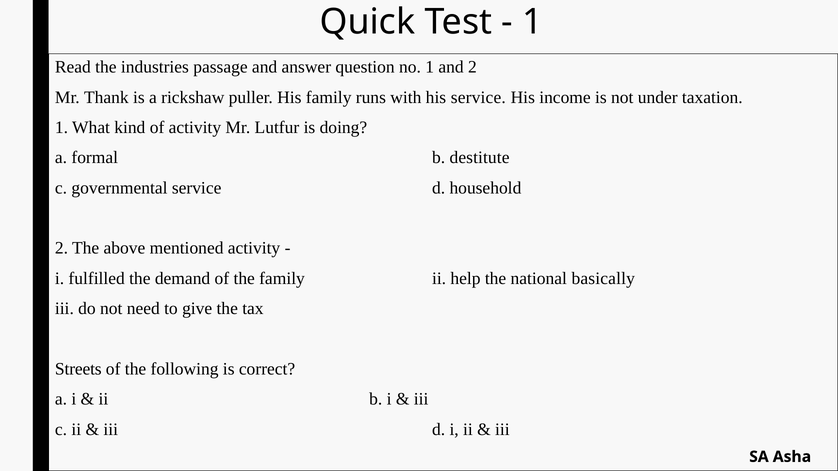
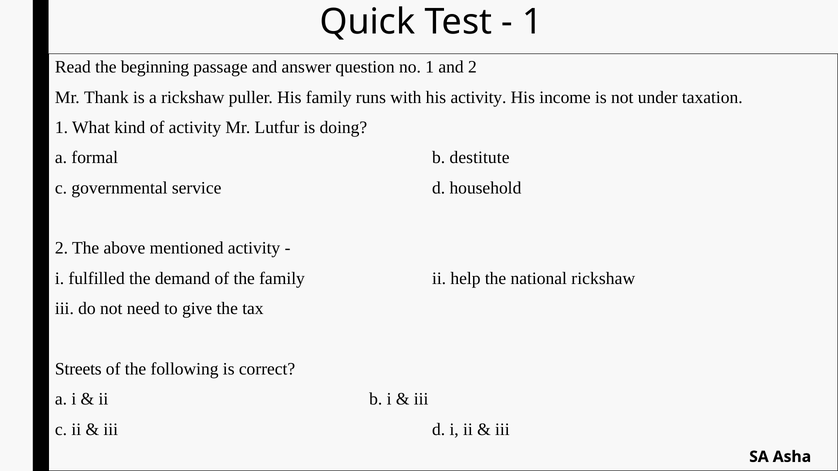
industries: industries -> beginning
his service: service -> activity
national basically: basically -> rickshaw
